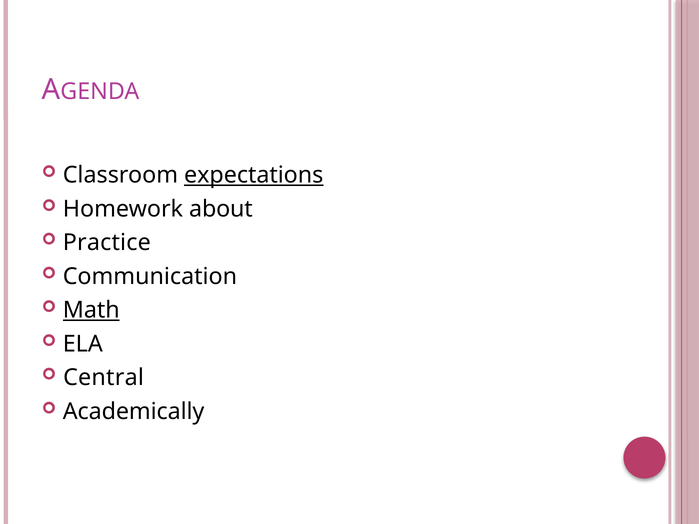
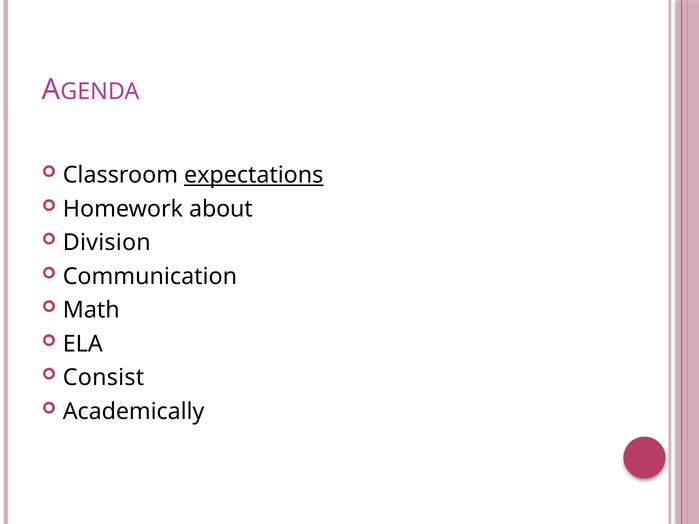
Practice: Practice -> Division
Math underline: present -> none
Central: Central -> Consist
